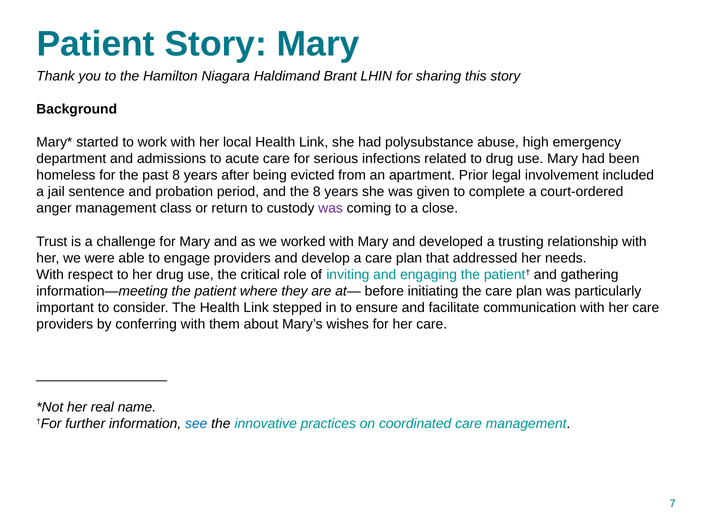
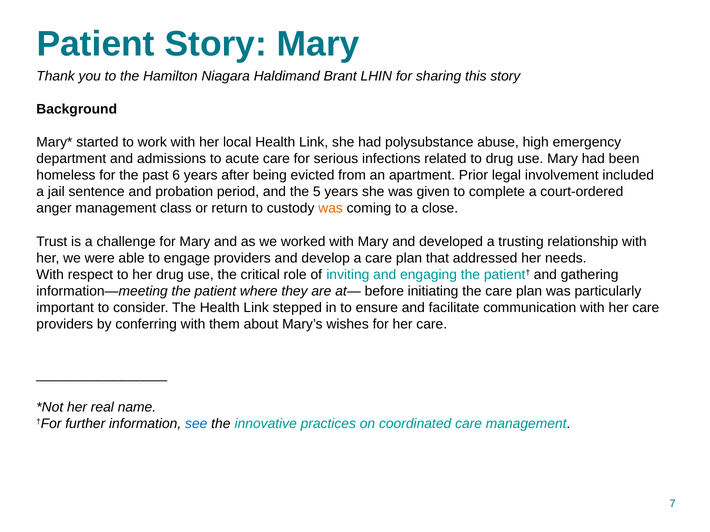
past 8: 8 -> 6
the 8: 8 -> 5
was at (331, 209) colour: purple -> orange
